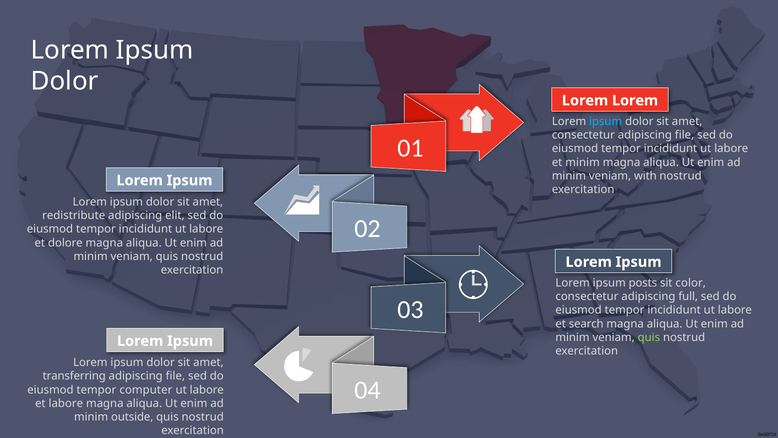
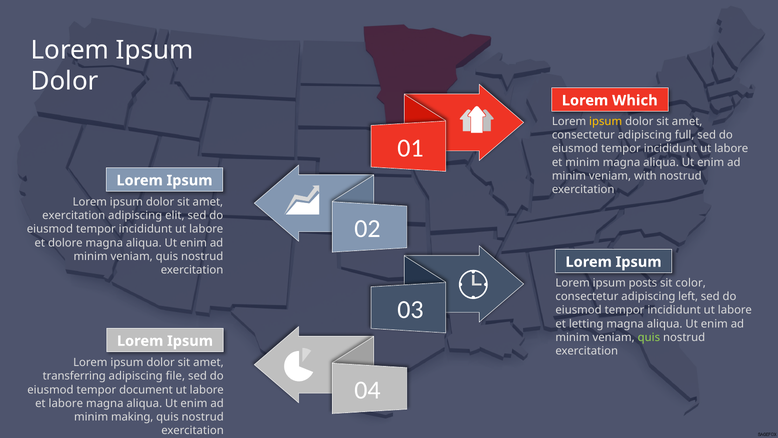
Lorem at (635, 100): Lorem -> Which
ipsum at (606, 121) colour: light blue -> yellow
consectetur adipiscing file: file -> full
redistribute at (74, 215): redistribute -> exercitation
full: full -> left
search: search -> letting
computer: computer -> document
outside: outside -> making
